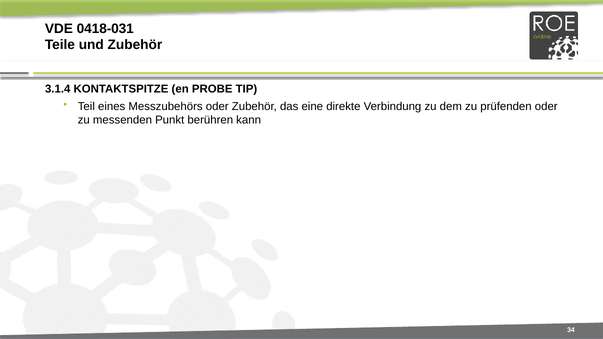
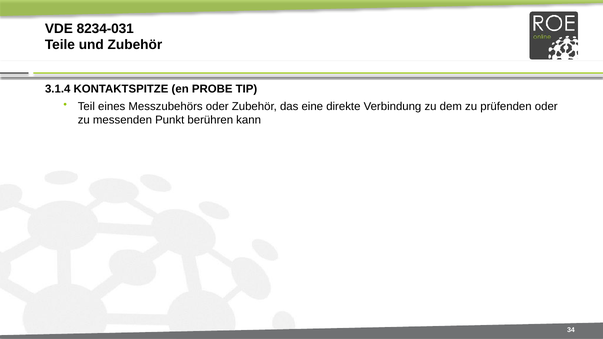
0418-031: 0418-031 -> 8234-031
